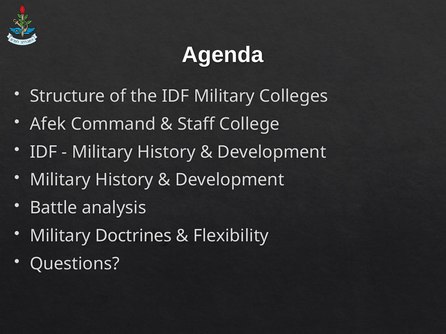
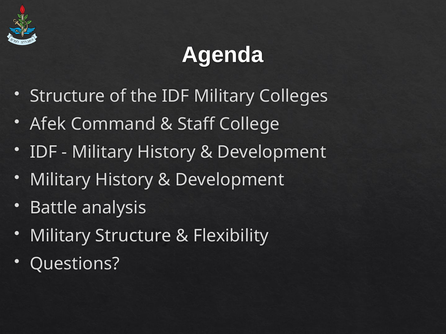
Military Doctrines: Doctrines -> Structure
